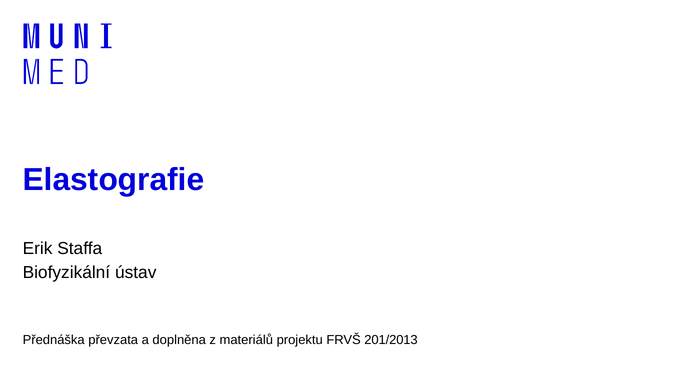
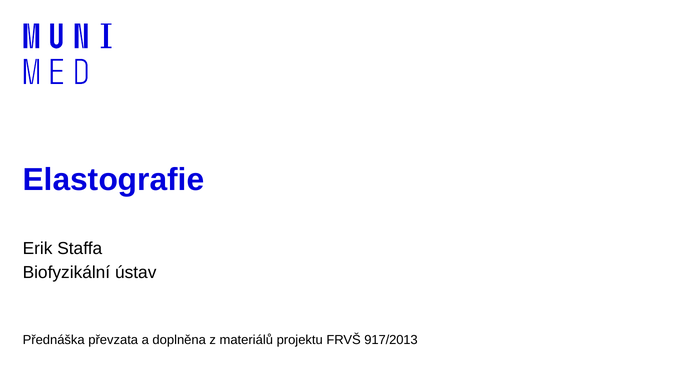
201/2013: 201/2013 -> 917/2013
